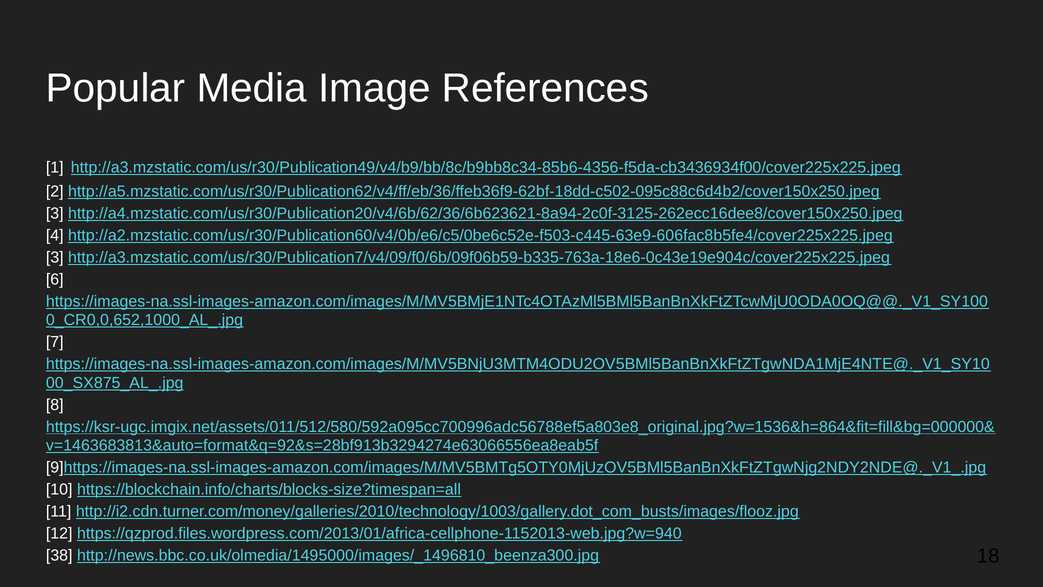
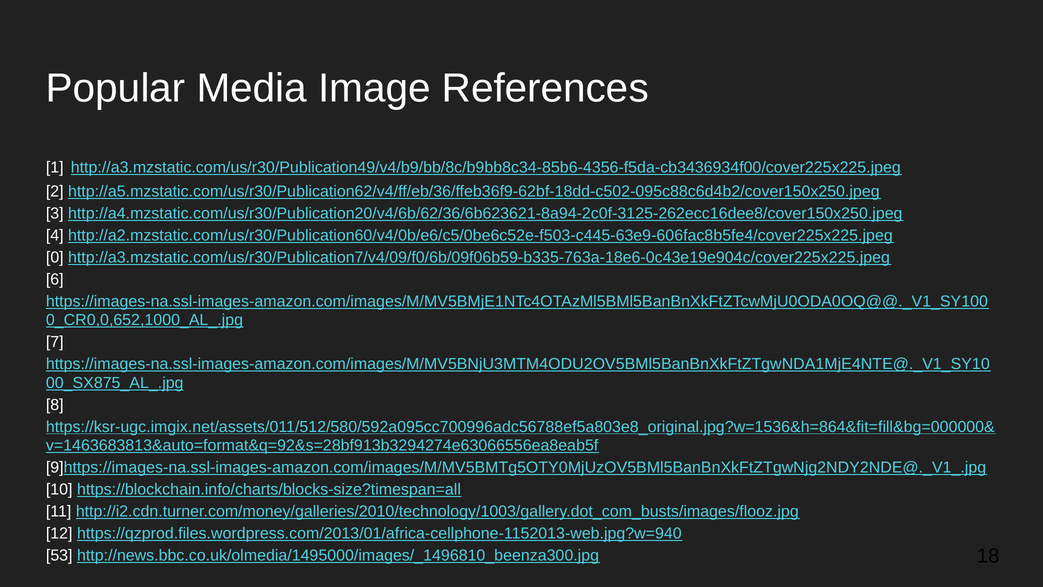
3 at (55, 257): 3 -> 0
38: 38 -> 53
